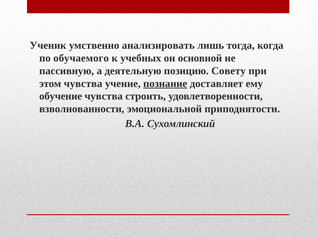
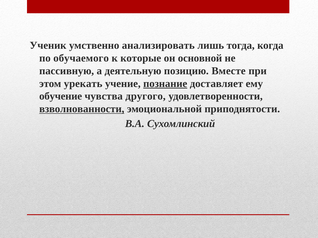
учебных: учебных -> которые
Совету: Совету -> Вместе
этом чувства: чувства -> урекать
строить: строить -> другого
взволнованности underline: none -> present
